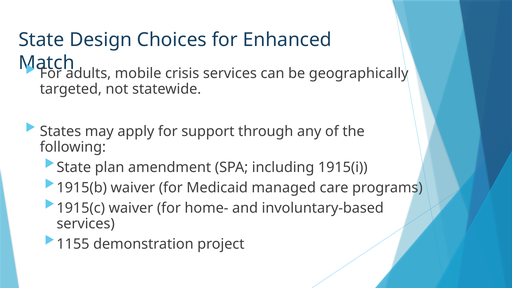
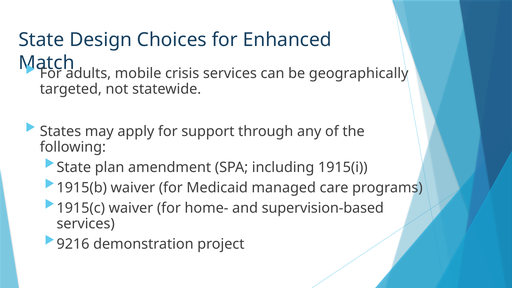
involuntary-based: involuntary-based -> supervision-based
1155: 1155 -> 9216
